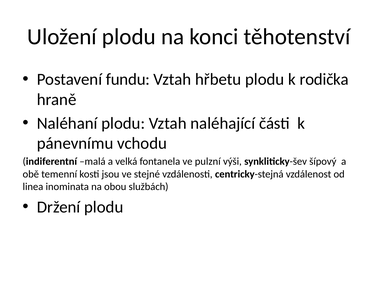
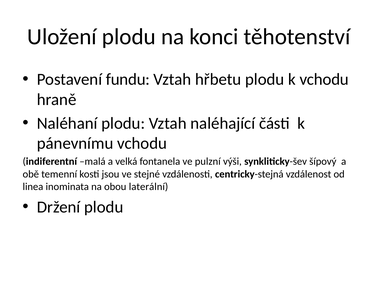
k rodička: rodička -> vchodu
službách: službách -> laterální
